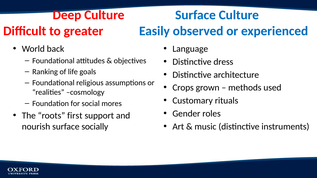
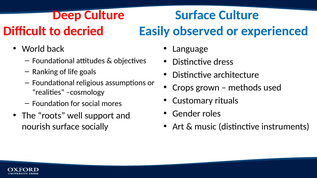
greater: greater -> decried
first: first -> well
